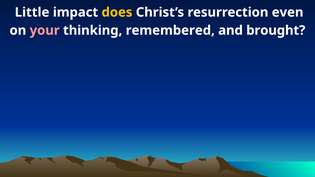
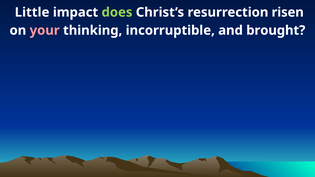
does colour: yellow -> light green
even: even -> risen
remembered: remembered -> incorruptible
